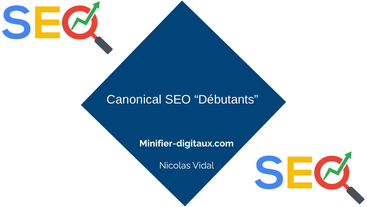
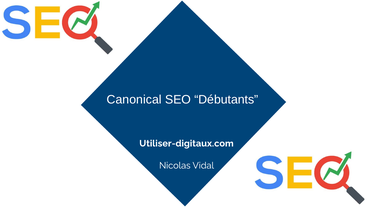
Minifier-digitaux.com: Minifier-digitaux.com -> Utiliser-digitaux.com
